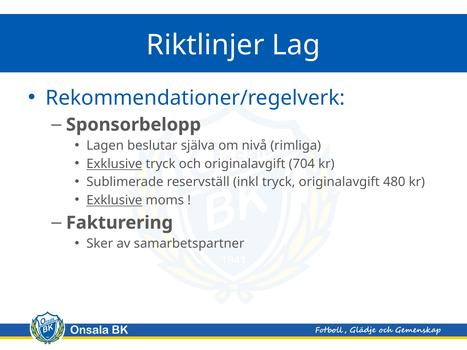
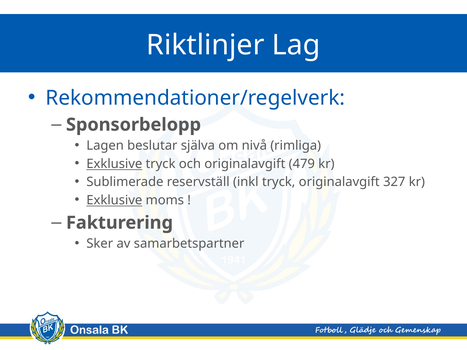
704: 704 -> 479
480: 480 -> 327
